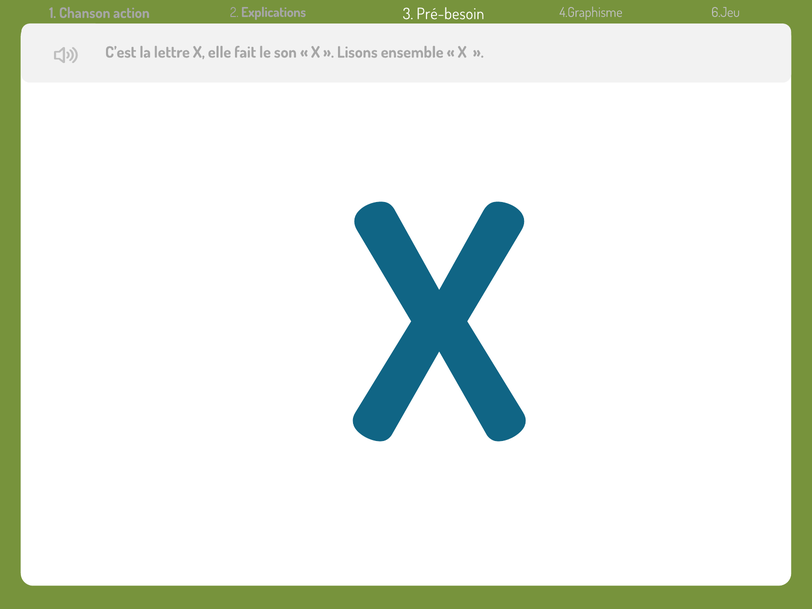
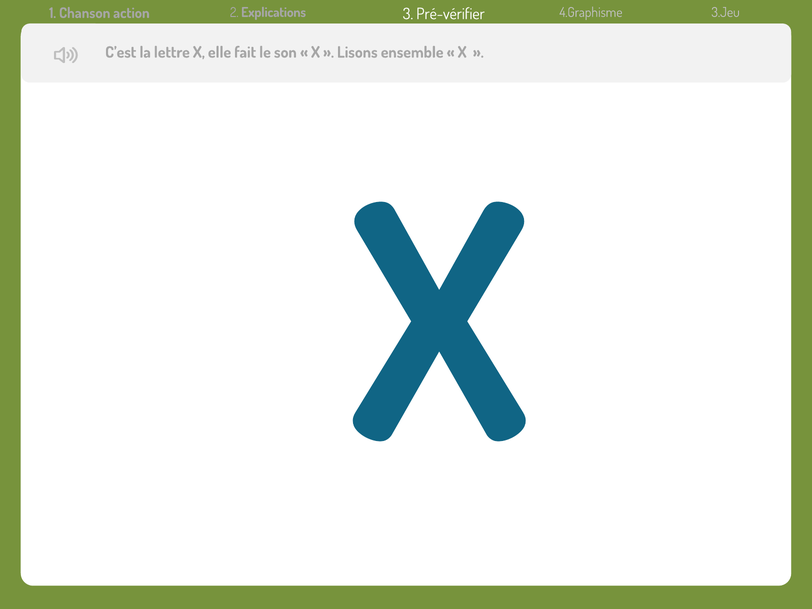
Pré-besoin: Pré-besoin -> Pré-vérifier
6.Jeu: 6.Jeu -> 3.Jeu
